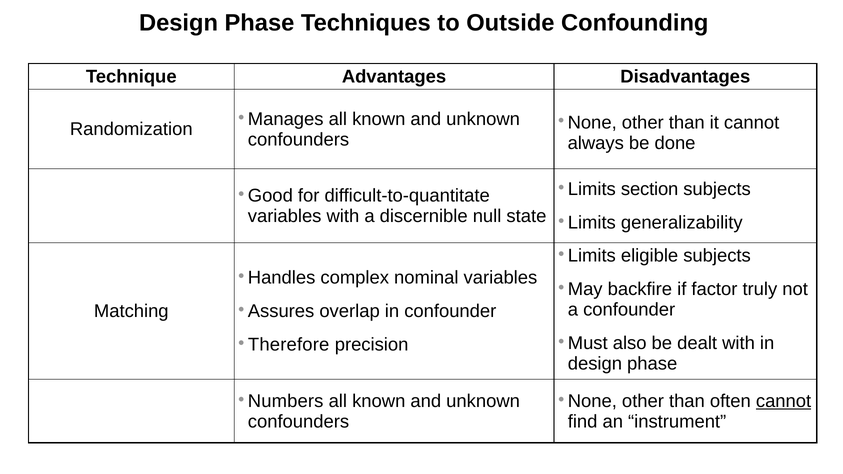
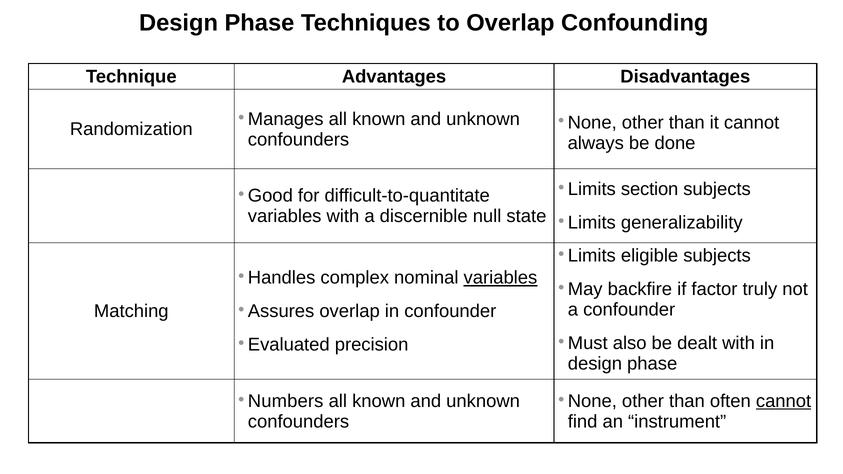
to Outside: Outside -> Overlap
variables at (500, 278) underline: none -> present
Therefore: Therefore -> Evaluated
